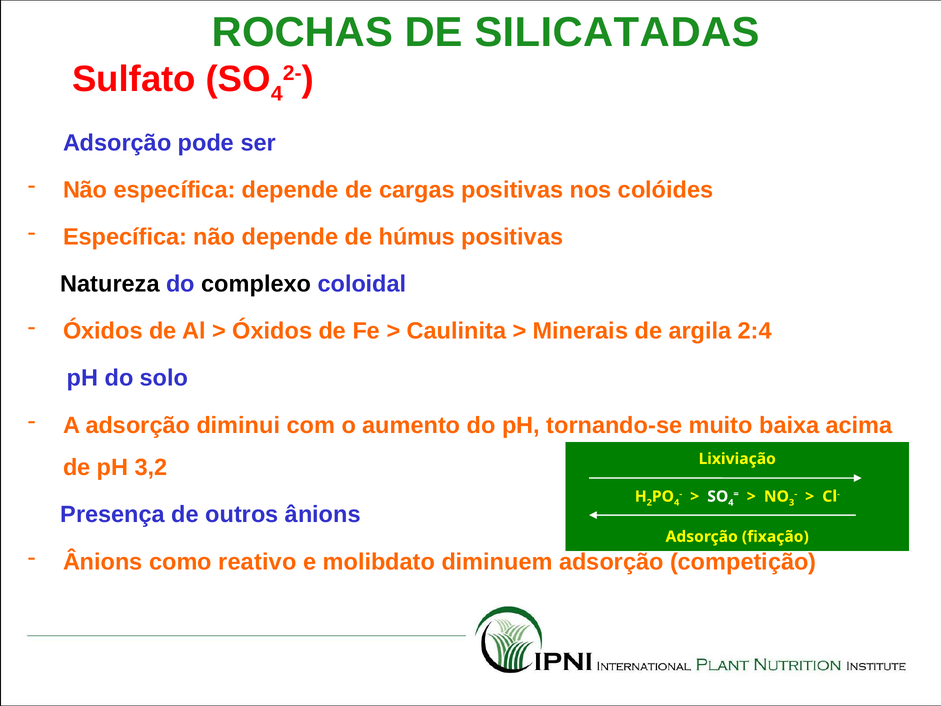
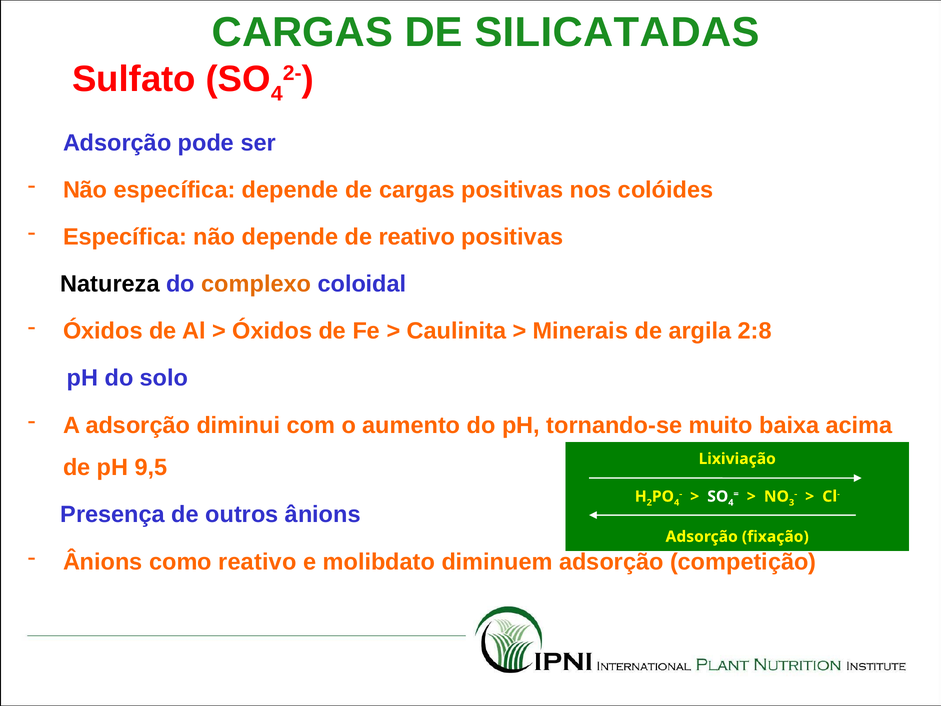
ROCHAS at (302, 33): ROCHAS -> CARGAS
de húmus: húmus -> reativo
complexo colour: black -> orange
2:4: 2:4 -> 2:8
3,2: 3,2 -> 9,5
